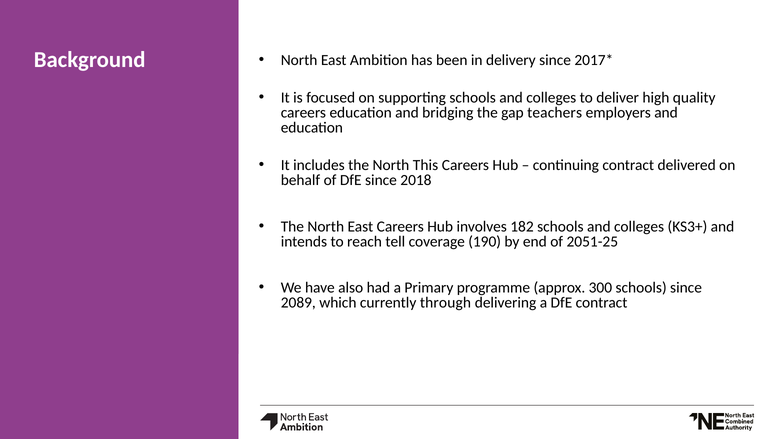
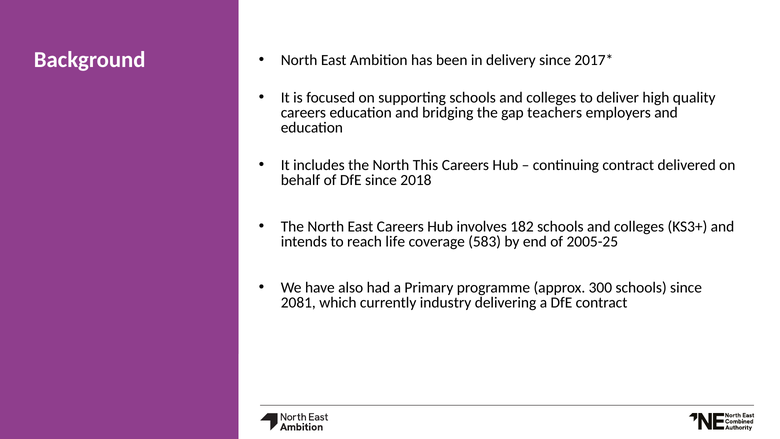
tell: tell -> life
190: 190 -> 583
2051-25: 2051-25 -> 2005-25
2089: 2089 -> 2081
through: through -> industry
